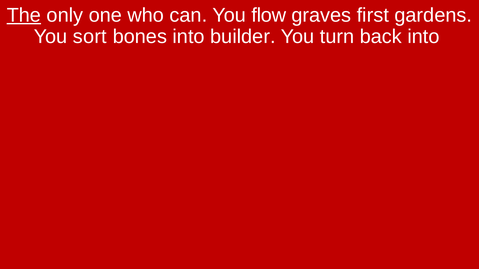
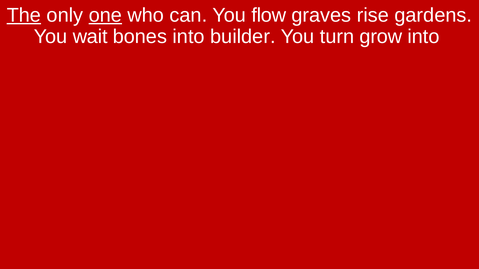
one underline: none -> present
first: first -> rise
sort: sort -> wait
back: back -> grow
